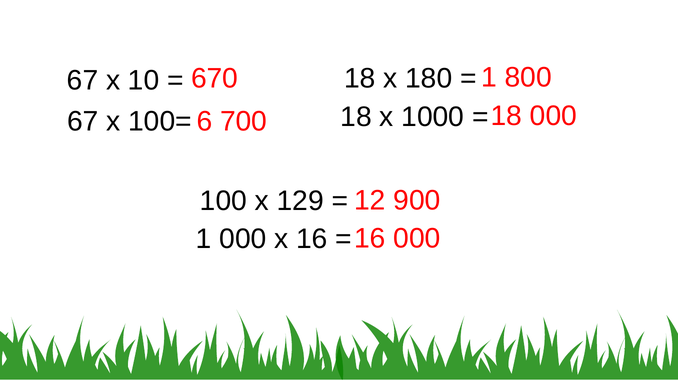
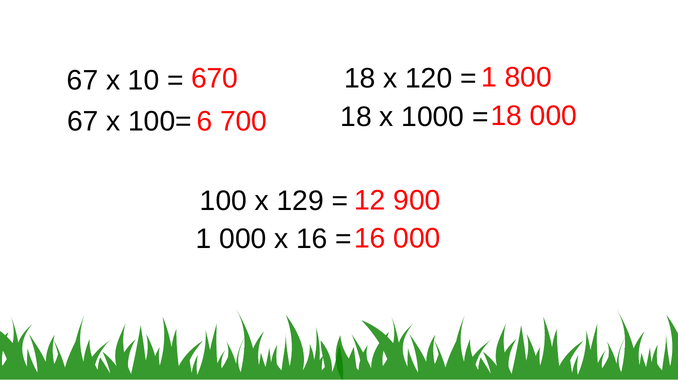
180: 180 -> 120
